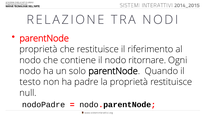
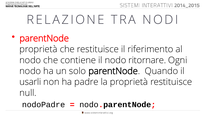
testo: testo -> usarli
